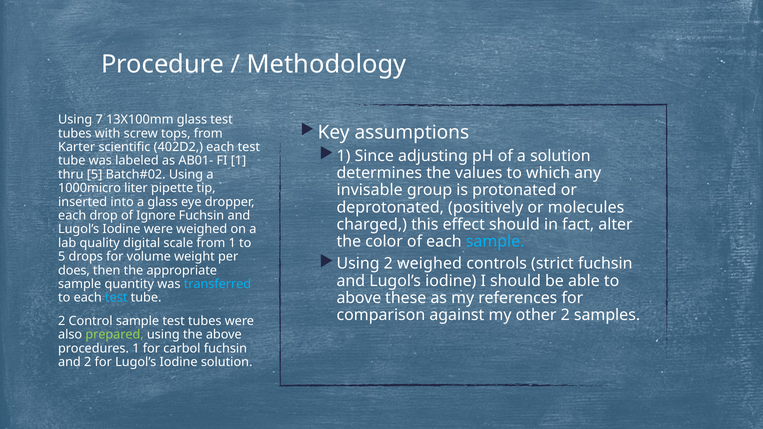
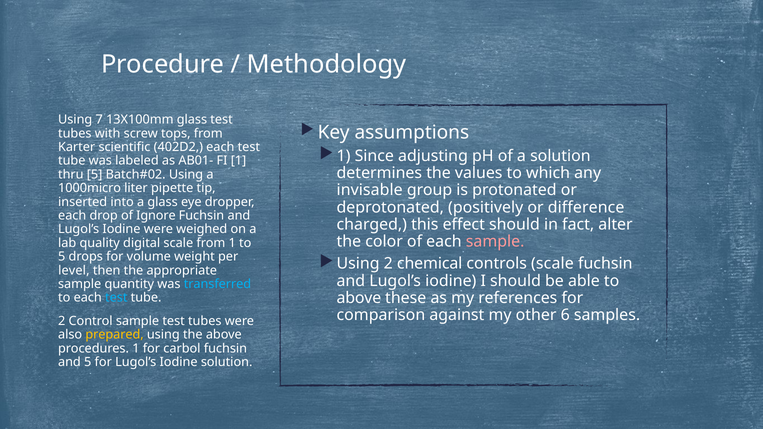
molecules: molecules -> difference
sample at (495, 242) colour: light blue -> pink
2 weighed: weighed -> chemical
controls strict: strict -> scale
does: does -> level
other 2: 2 -> 6
prepared colour: light green -> yellow
and 2: 2 -> 5
